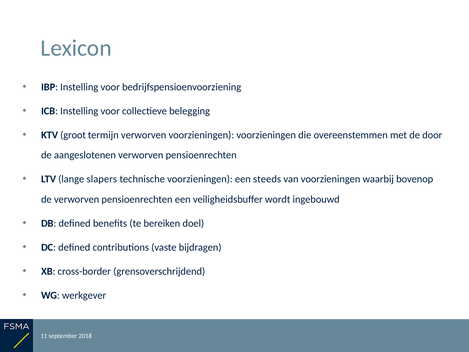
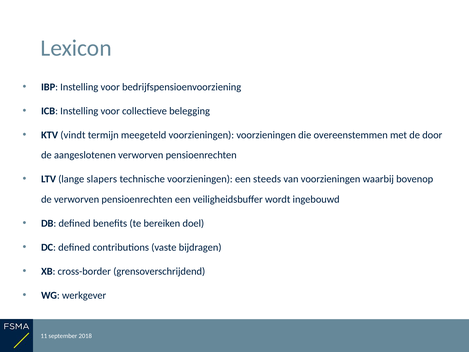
groot: groot -> vindt
termijn verworven: verworven -> meegeteld
